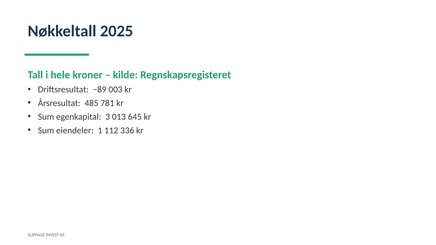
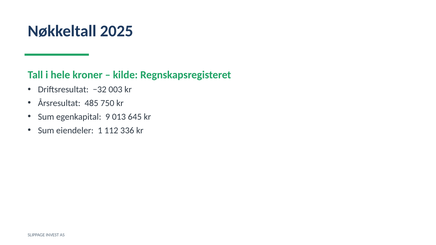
−89: −89 -> −32
781: 781 -> 750
3: 3 -> 9
